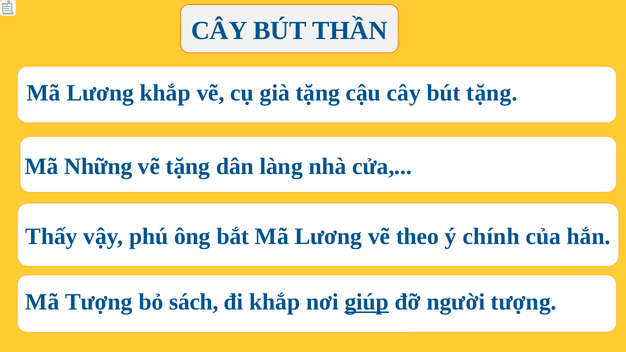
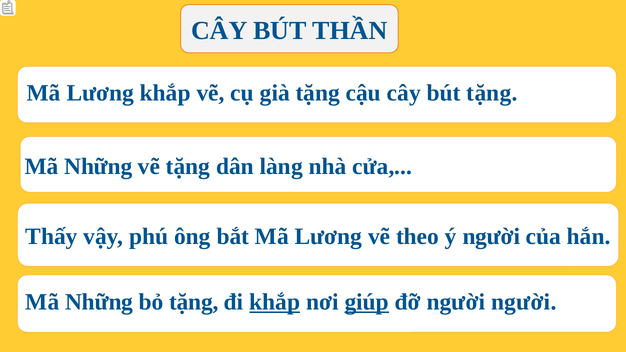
ý chính: chính -> người
Tượng at (99, 302): Tượng -> Những
bỏ sách: sách -> tặng
khắp at (275, 302) underline: none -> present
người tượng: tượng -> người
